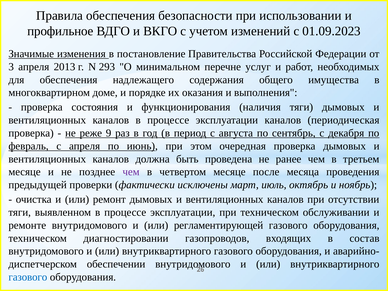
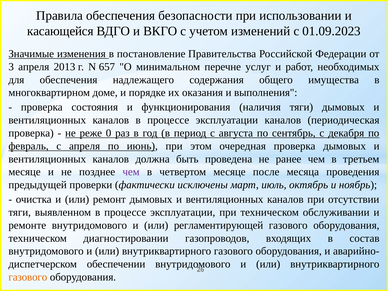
профильное: профильное -> касающейся
293: 293 -> 657
9: 9 -> 0
газового at (28, 277) colour: blue -> orange
